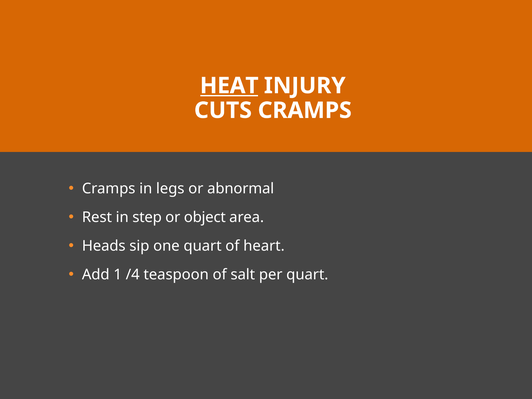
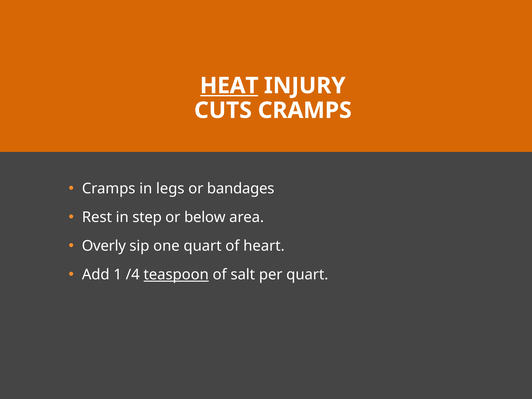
abnormal: abnormal -> bandages
object: object -> below
Heads: Heads -> Overly
teaspoon underline: none -> present
